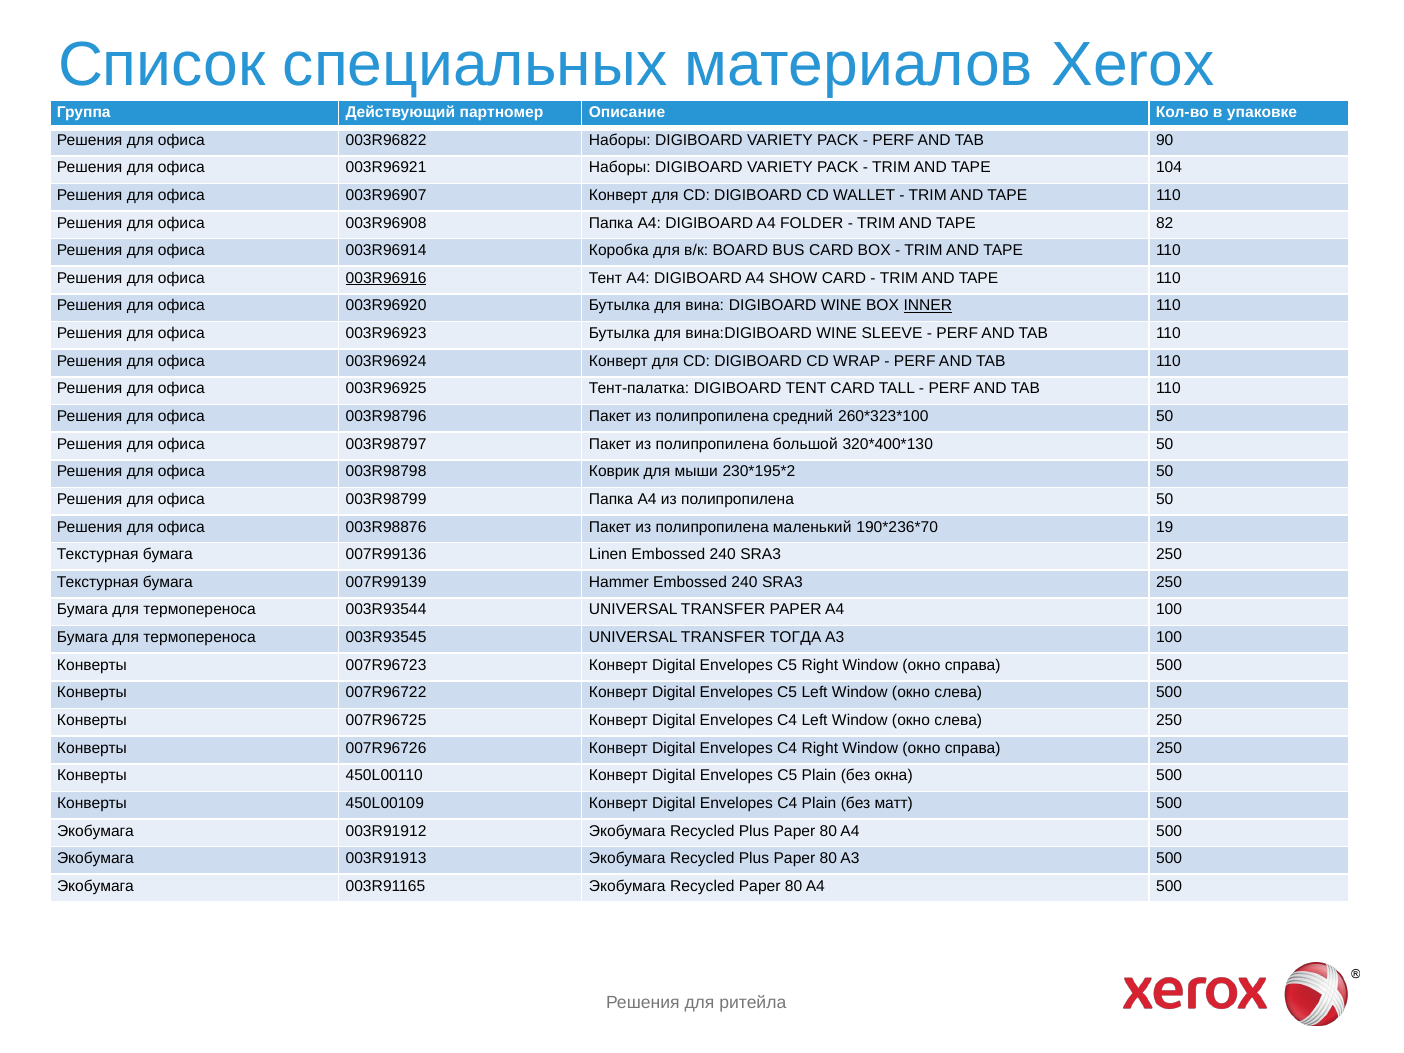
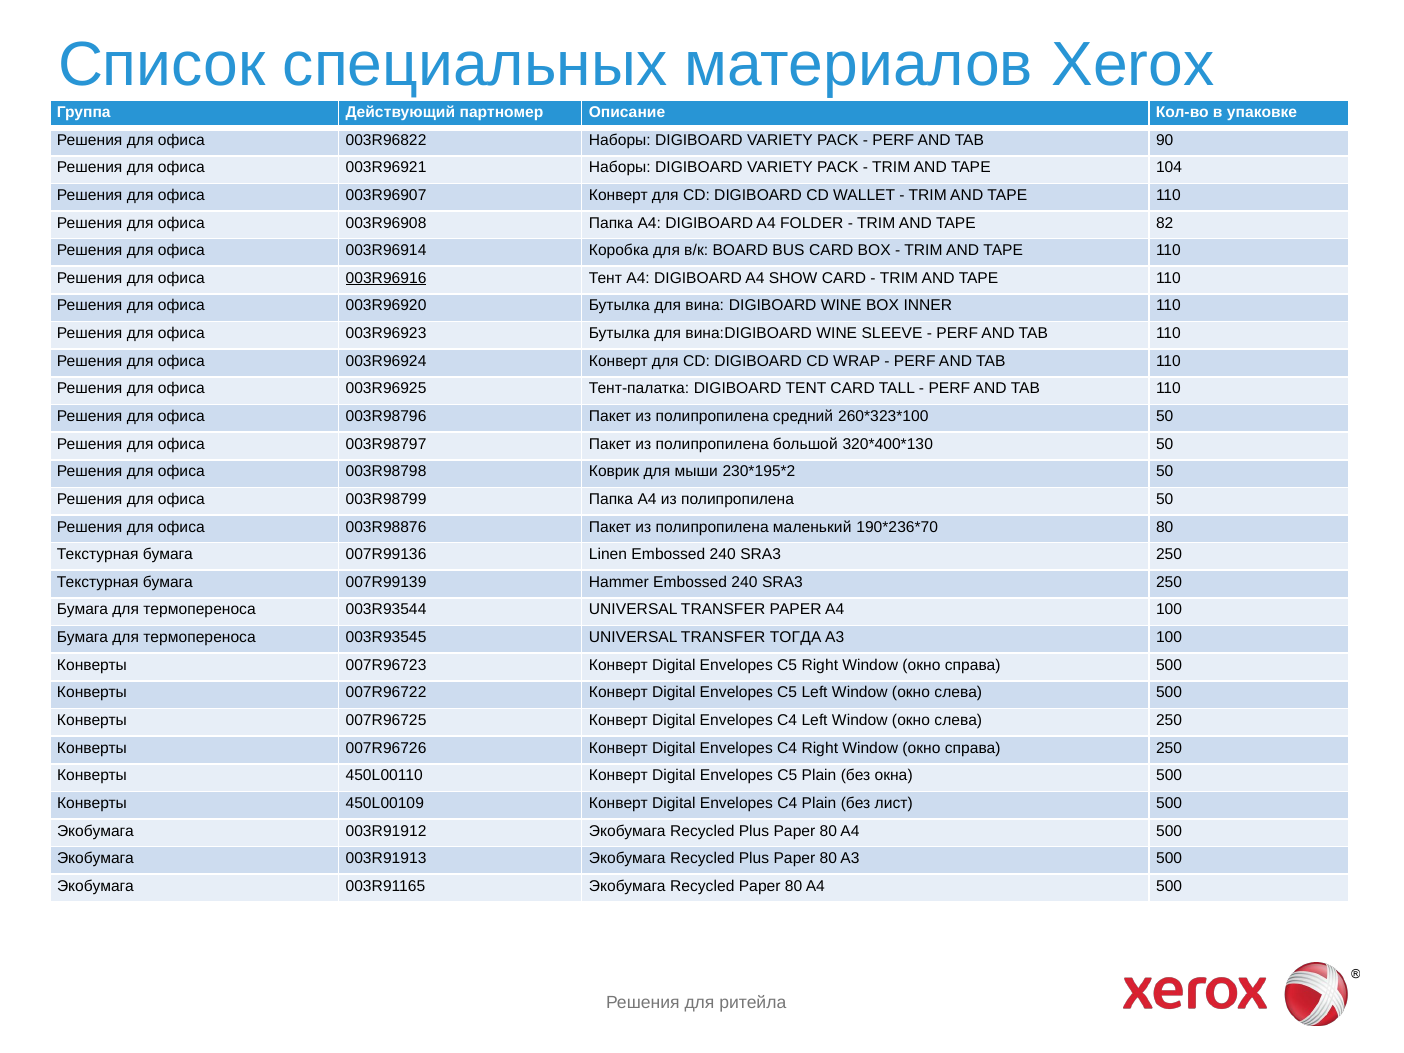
INNER underline: present -> none
19 at (1165, 527): 19 -> 80
матт: матт -> лист
